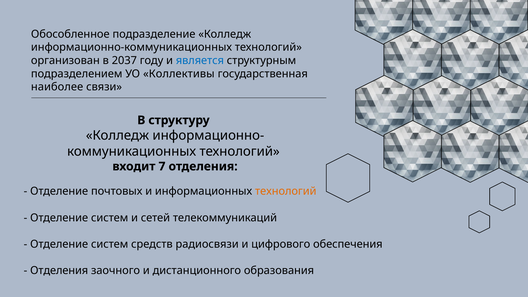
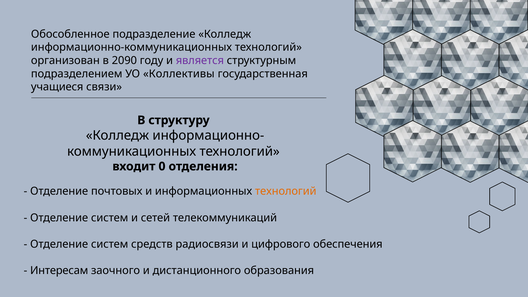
2037: 2037 -> 2090
является colour: blue -> purple
наиболее: наиболее -> учащиеся
7: 7 -> 0
Отделения at (59, 271): Отделения -> Интересам
